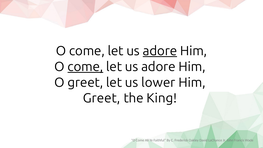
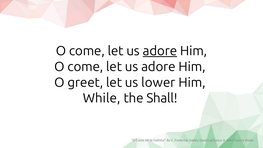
come at (85, 67) underline: present -> none
Greet at (102, 98): Greet -> While
King: King -> Shall
